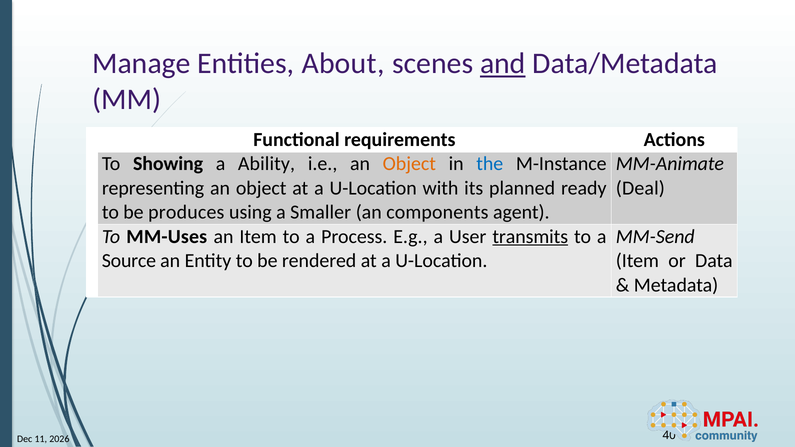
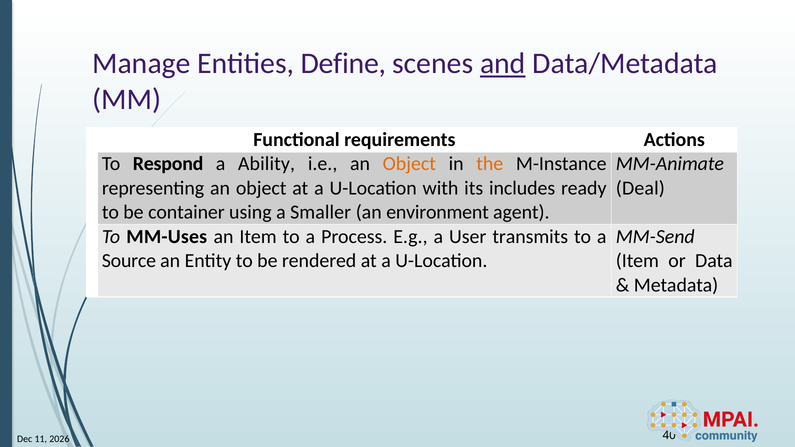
About: About -> Define
Showing: Showing -> Respond
the colour: blue -> orange
planned: planned -> includes
produces: produces -> container
components: components -> environment
transmits underline: present -> none
